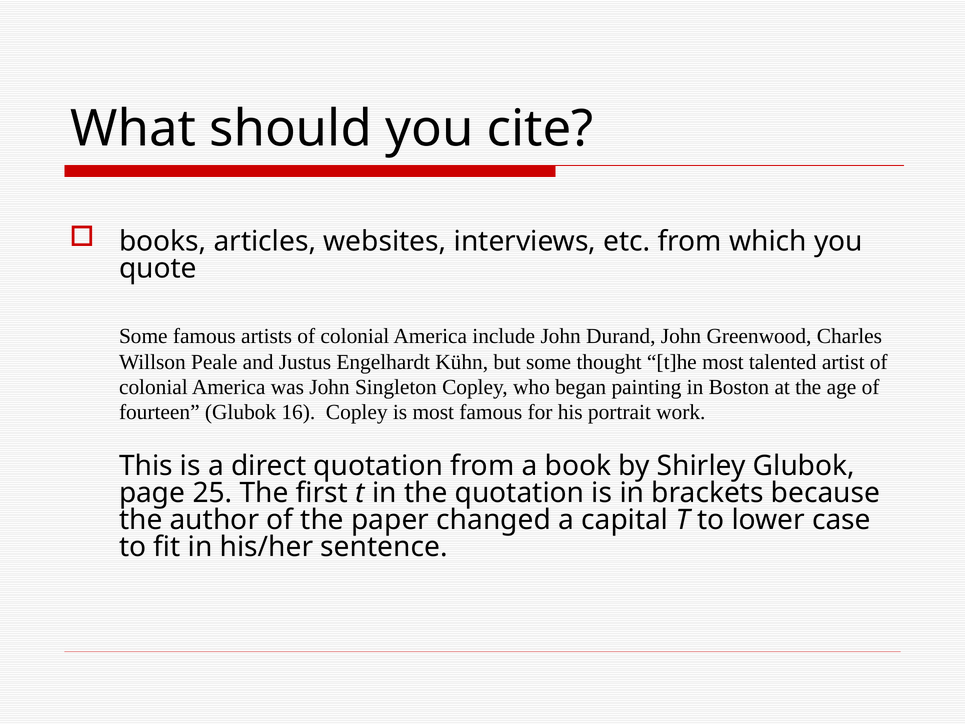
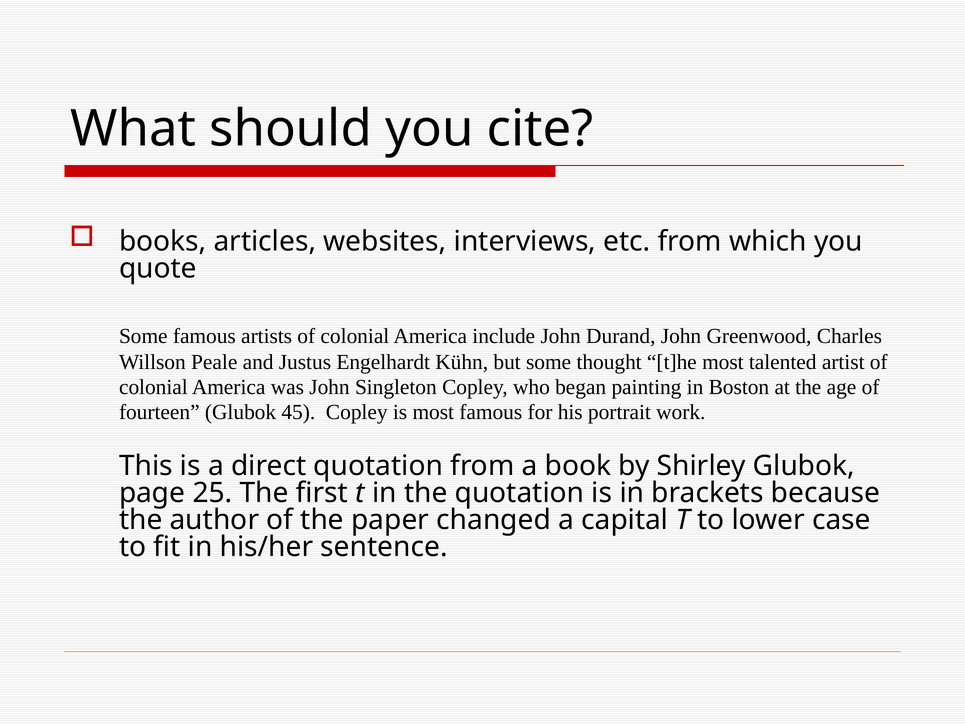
16: 16 -> 45
